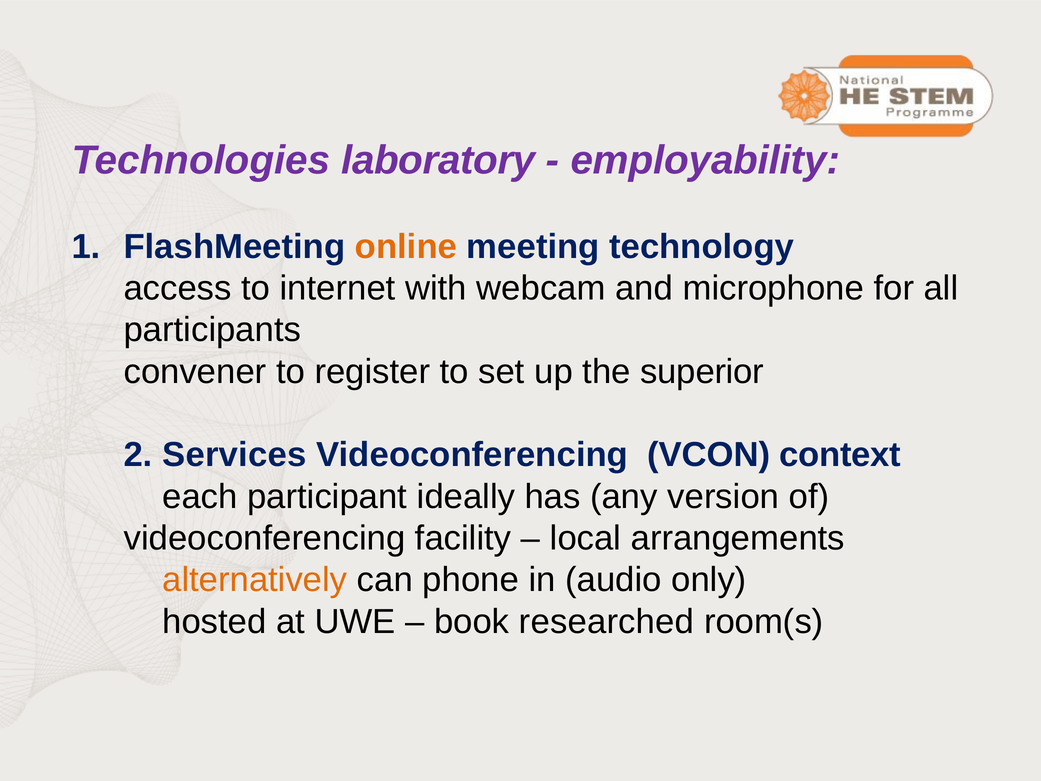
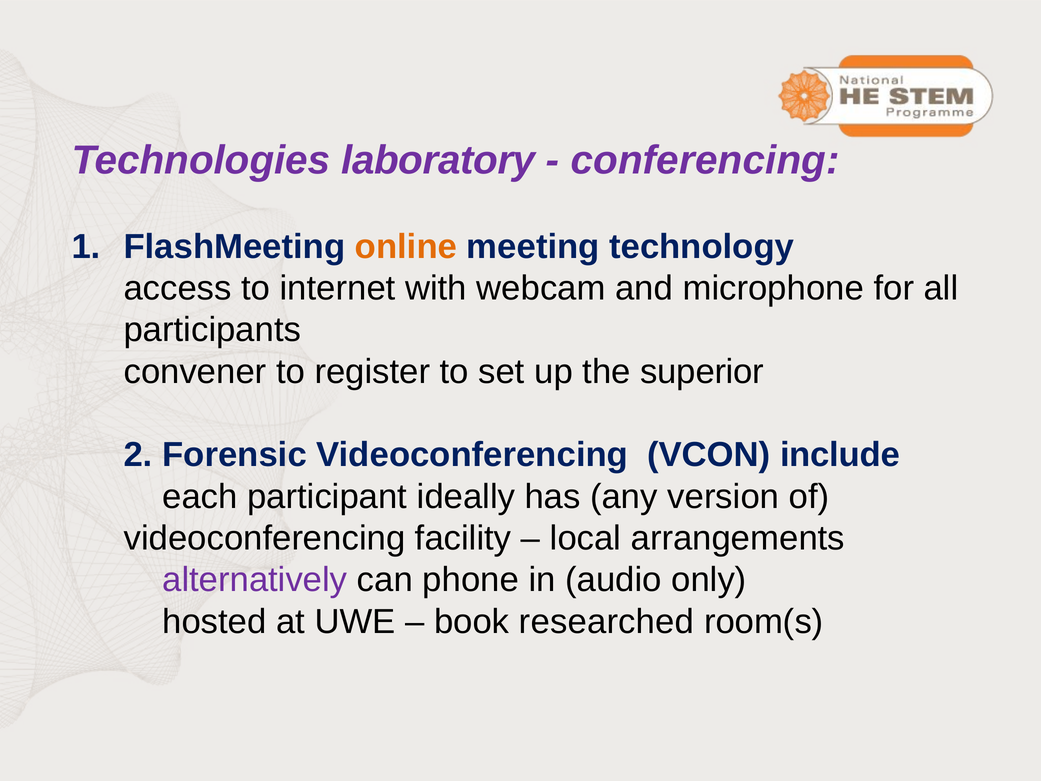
employability: employability -> conferencing
Services: Services -> Forensic
context: context -> include
alternatively colour: orange -> purple
